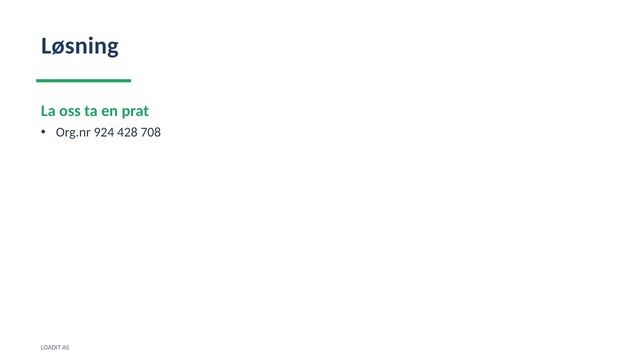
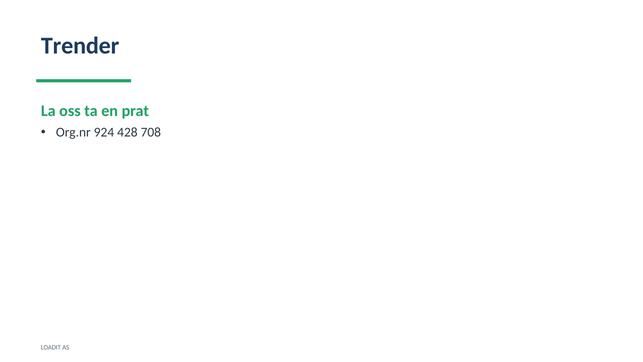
Løsning: Løsning -> Trender
